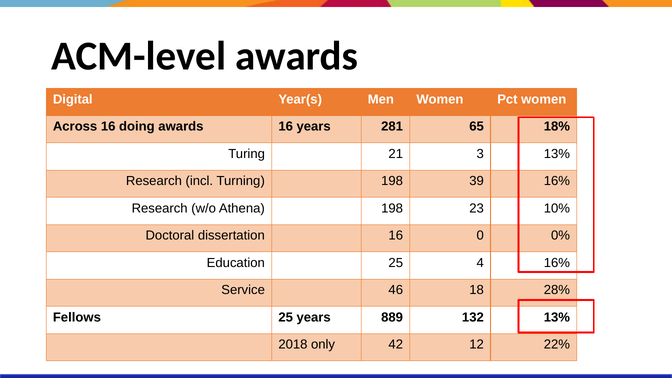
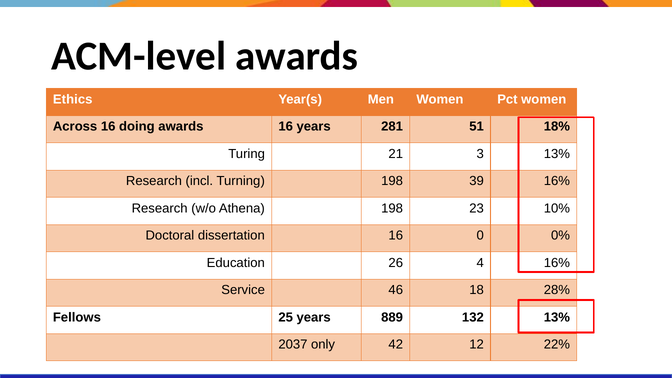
Digital: Digital -> Ethics
65: 65 -> 51
Education 25: 25 -> 26
2018: 2018 -> 2037
